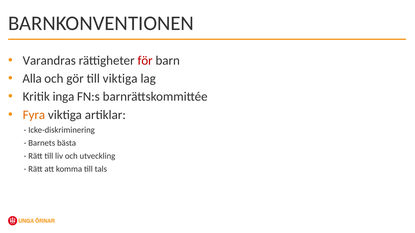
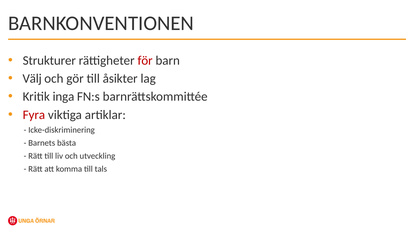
Varandras: Varandras -> Strukturer
Alla: Alla -> Välj
till viktiga: viktiga -> åsikter
Fyra colour: orange -> red
